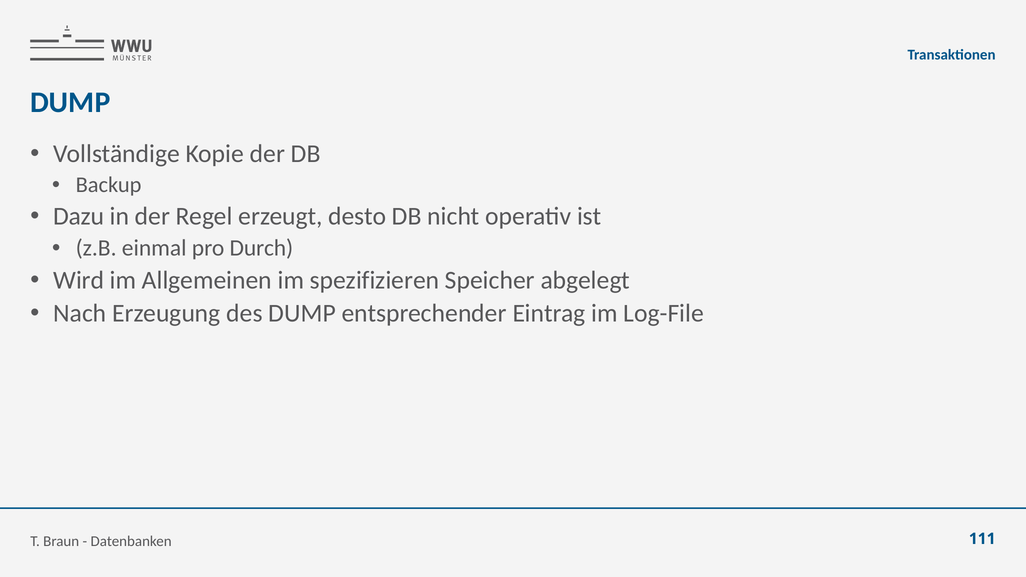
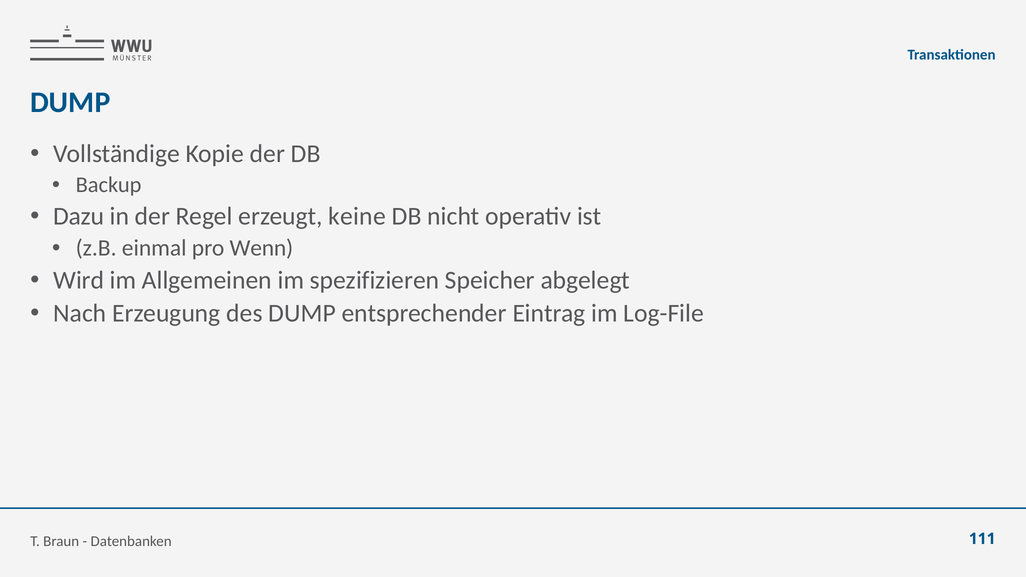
desto: desto -> keine
Durch: Durch -> Wenn
